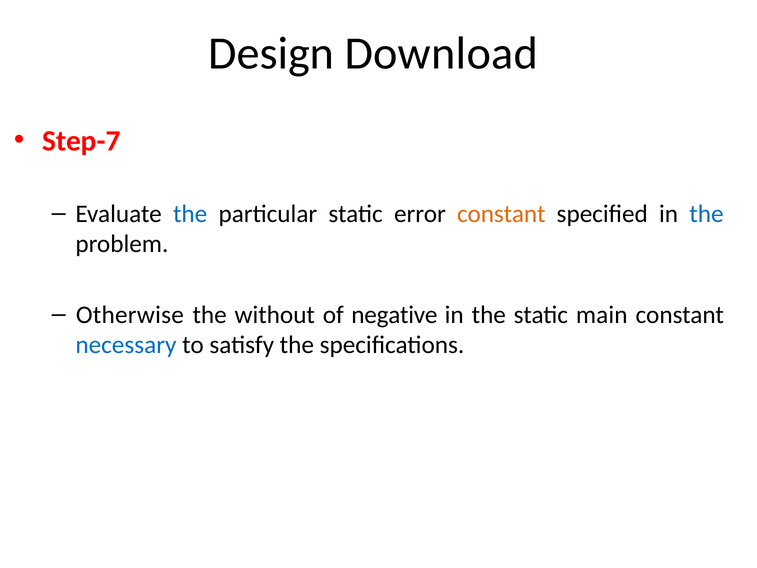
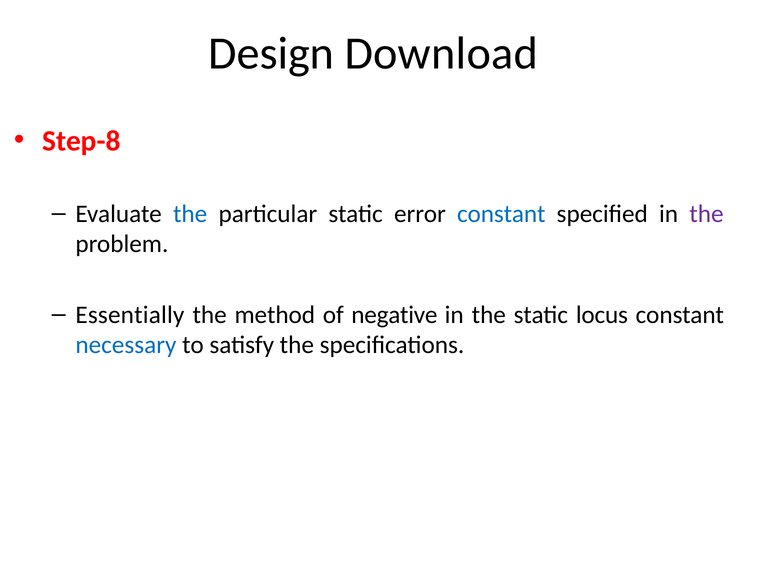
Step-7: Step-7 -> Step-8
constant at (501, 214) colour: orange -> blue
the at (706, 214) colour: blue -> purple
Otherwise: Otherwise -> Essentially
without: without -> method
main: main -> locus
